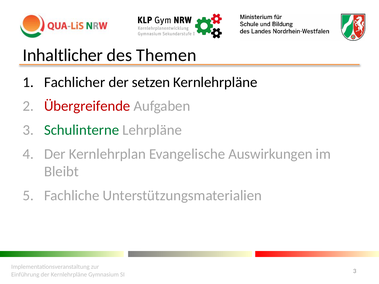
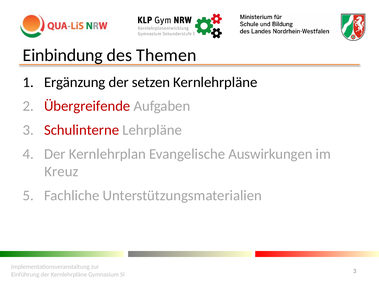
Inhaltlicher: Inhaltlicher -> Einbindung
Fachlicher: Fachlicher -> Ergänzung
Schulinterne colour: green -> red
Bleibt: Bleibt -> Kreuz
